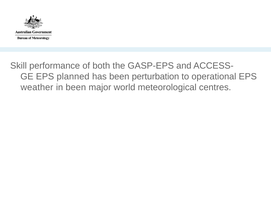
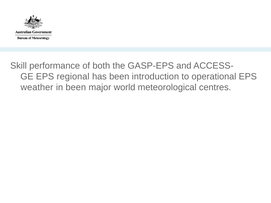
planned: planned -> regional
perturbation: perturbation -> introduction
